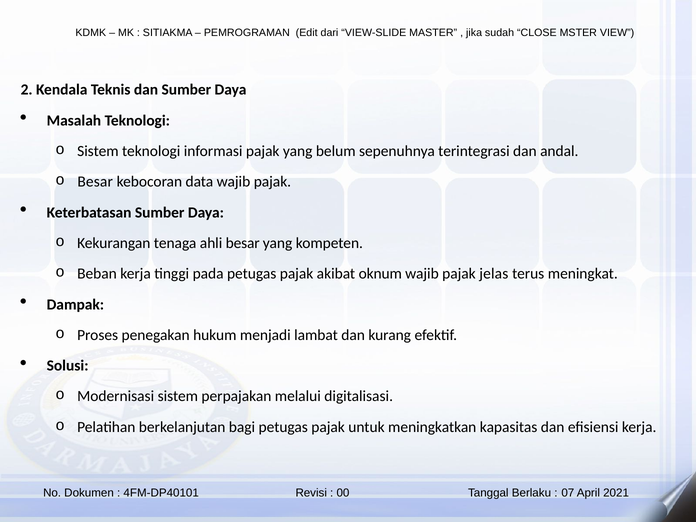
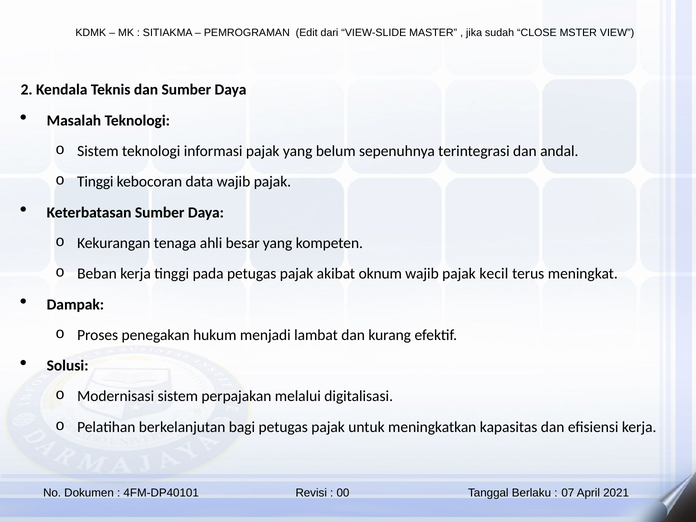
Besar at (95, 182): Besar -> Tinggi
jelas: jelas -> kecil
